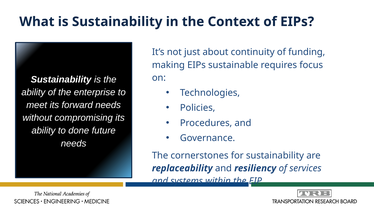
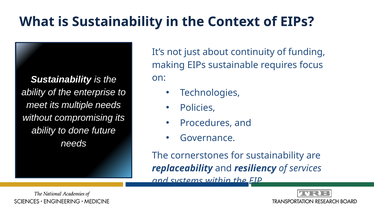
forward: forward -> multiple
